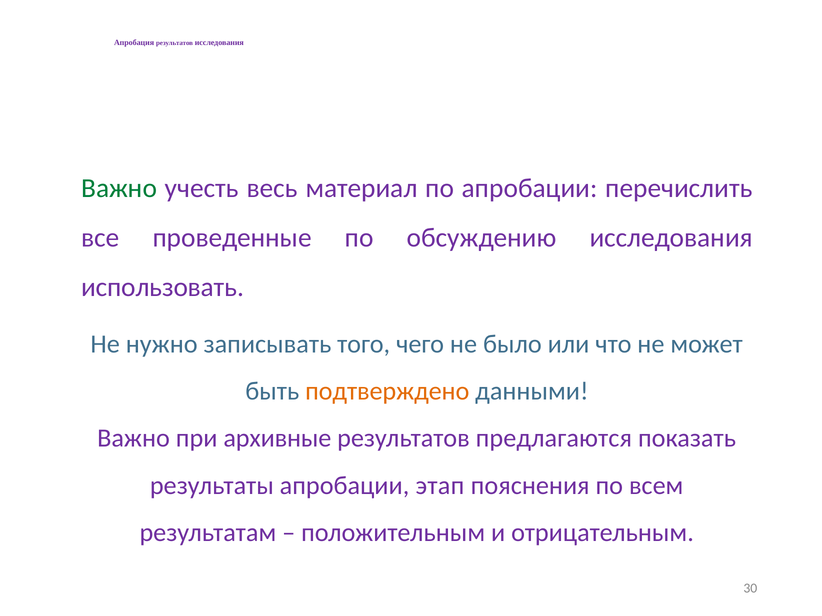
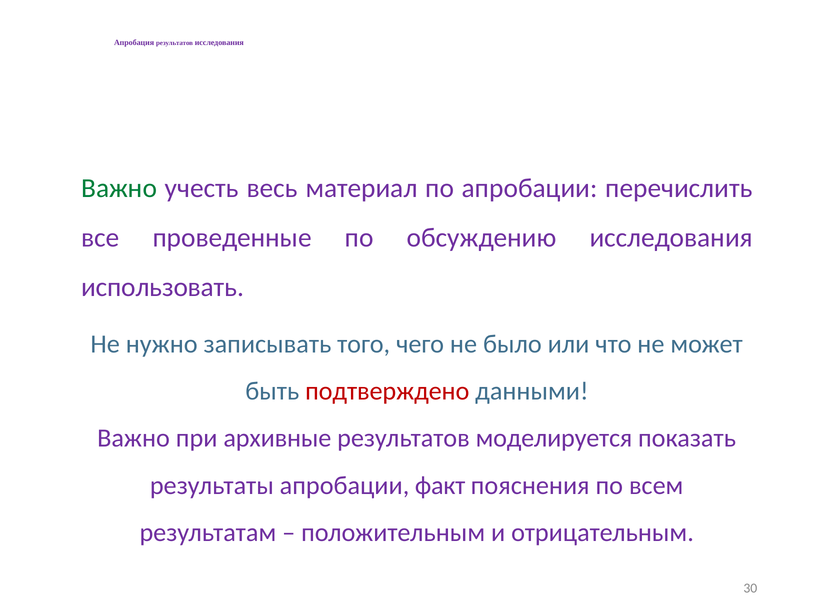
подтверждено colour: orange -> red
предлагаются: предлагаются -> моделируется
этап: этап -> факт
